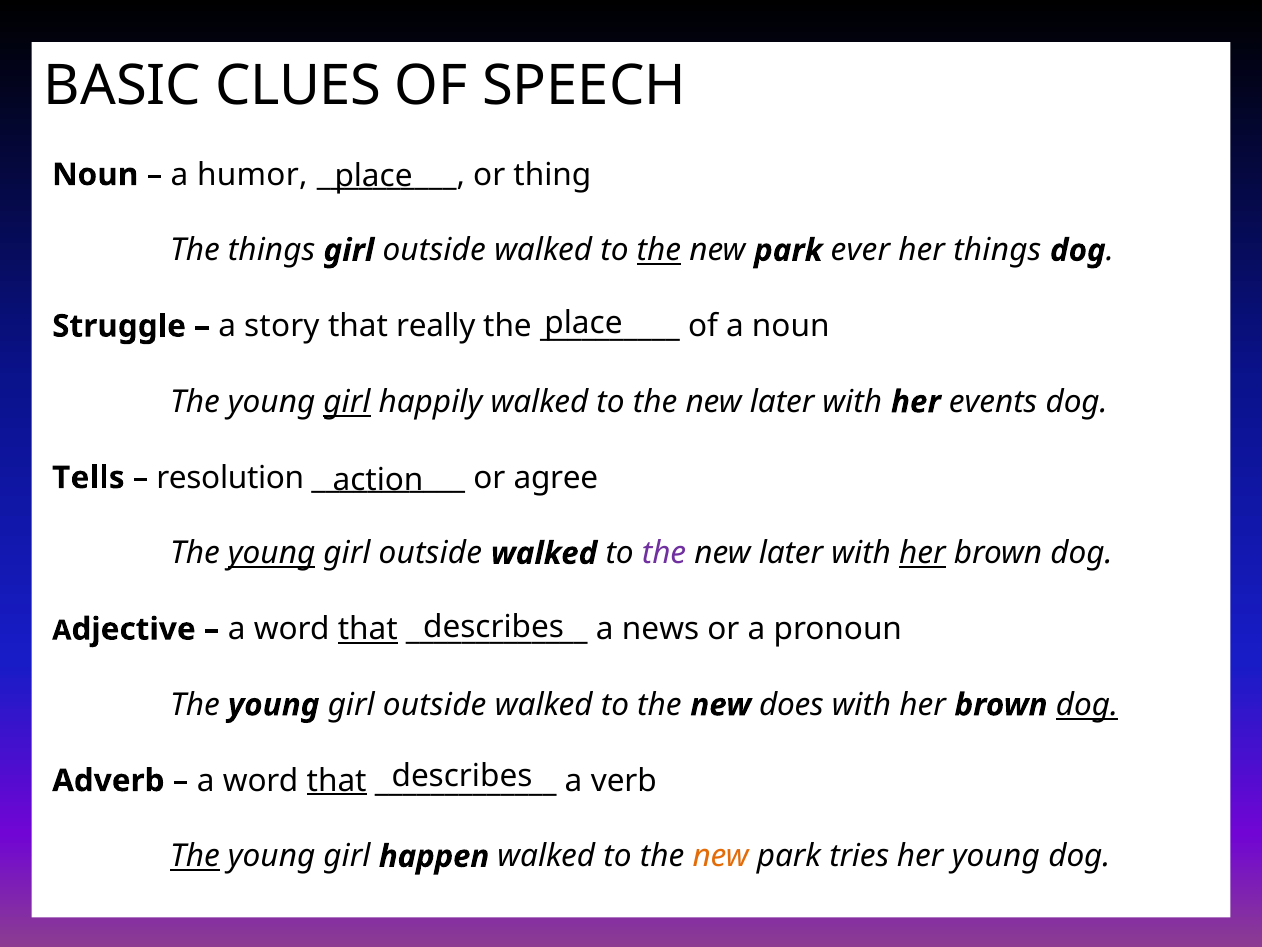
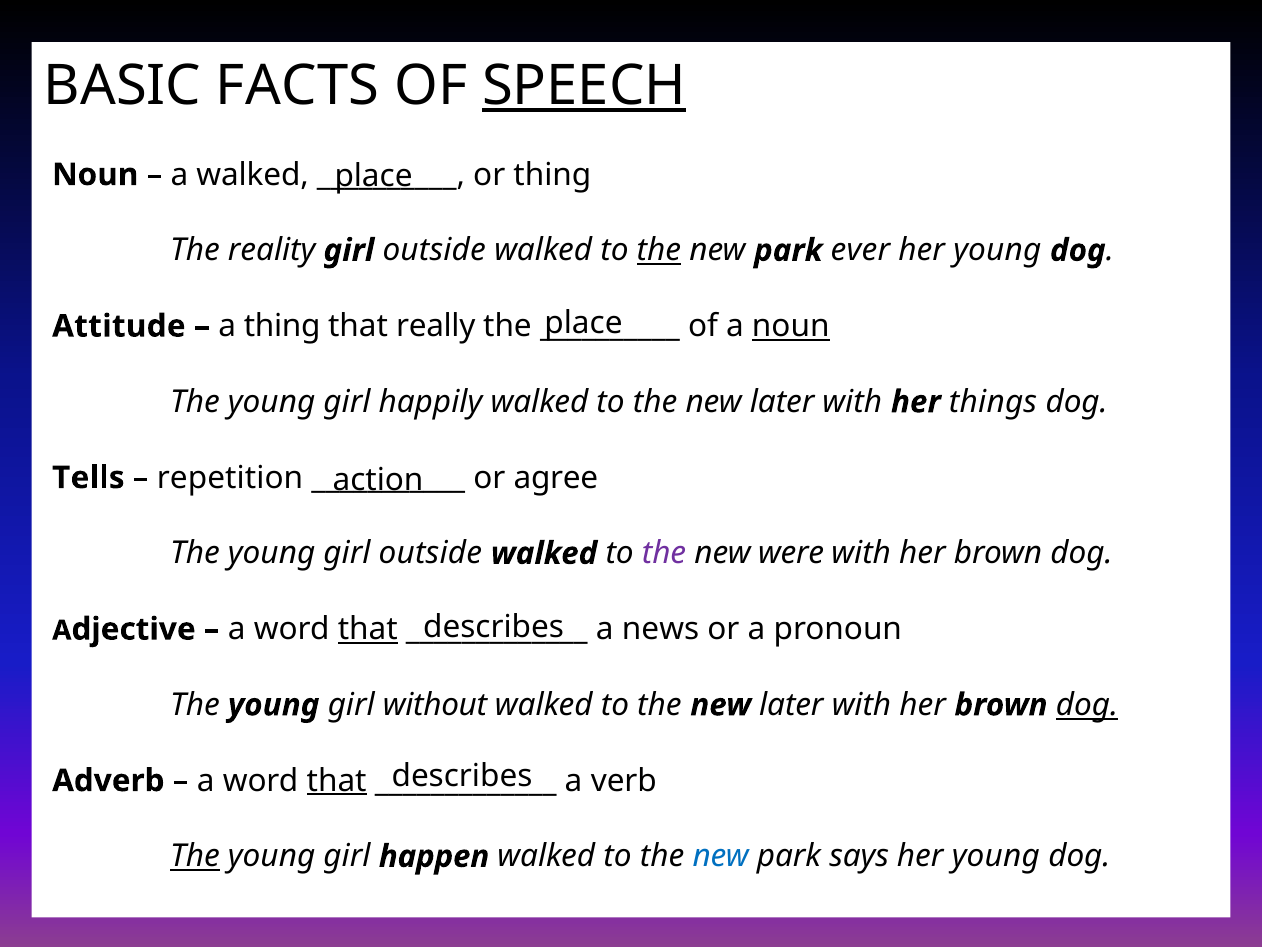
CLUES: CLUES -> FACTS
SPEECH underline: none -> present
a humor: humor -> walked
The things: things -> reality
things at (997, 250): things -> young
Struggle: Struggle -> Attitude
a story: story -> thing
noun at (791, 326) underline: none -> present
girl at (347, 402) underline: present -> none
events: events -> things
resolution: resolution -> repetition
young at (272, 553) underline: present -> none
later at (791, 553): later -> were
her at (922, 553) underline: present -> none
outside at (435, 705): outside -> without
does at (791, 705): does -> later
new at (721, 856) colour: orange -> blue
tries: tries -> says
